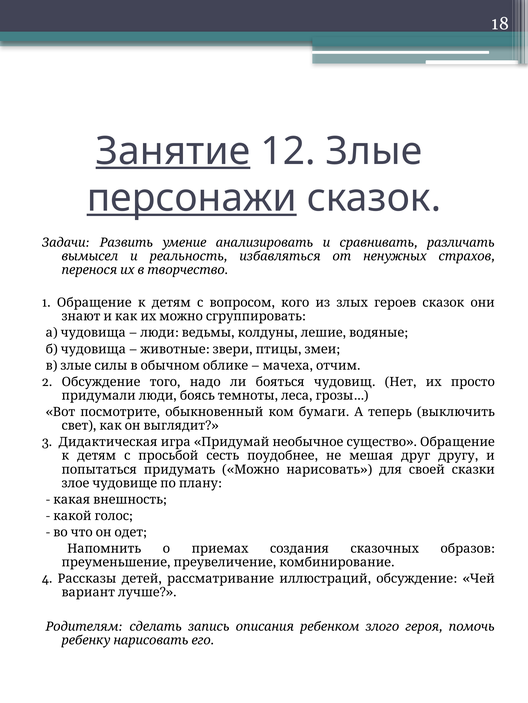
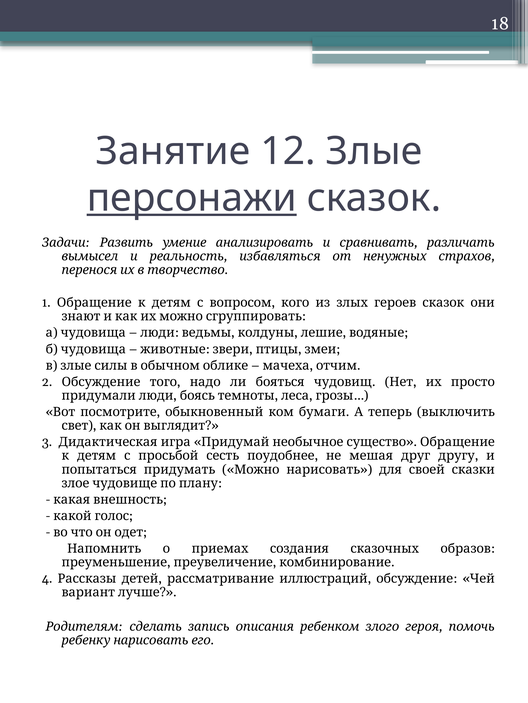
Занятие underline: present -> none
